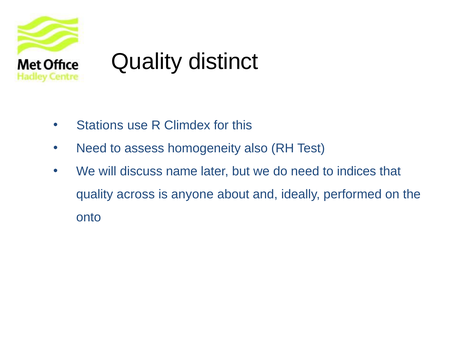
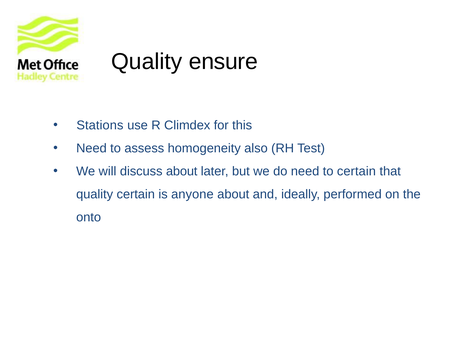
distinct: distinct -> ensure
discuss name: name -> about
to indices: indices -> certain
quality across: across -> certain
